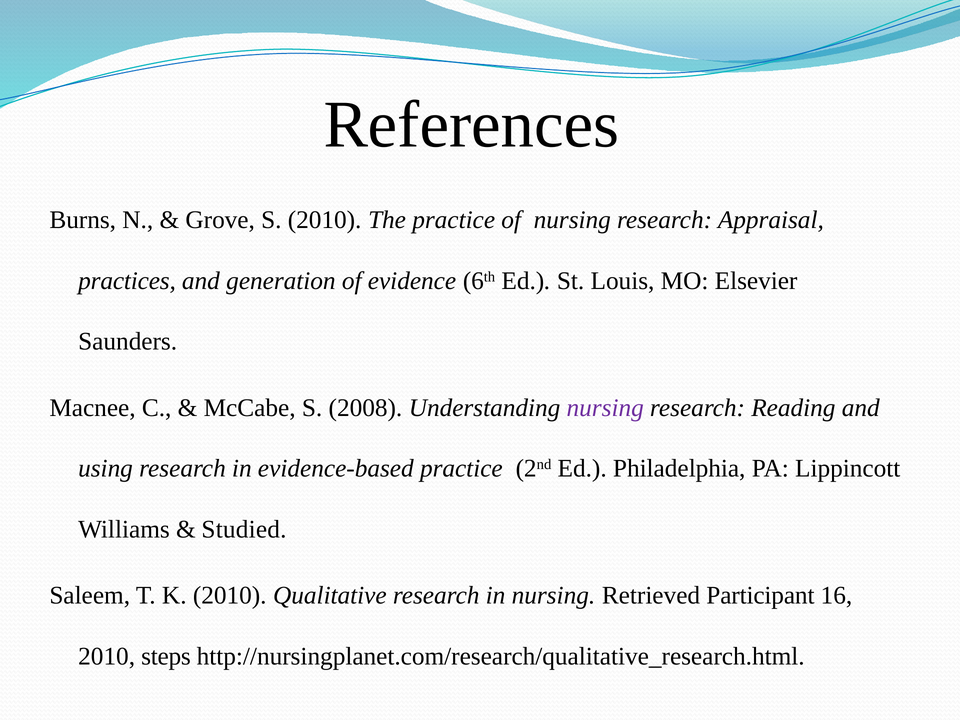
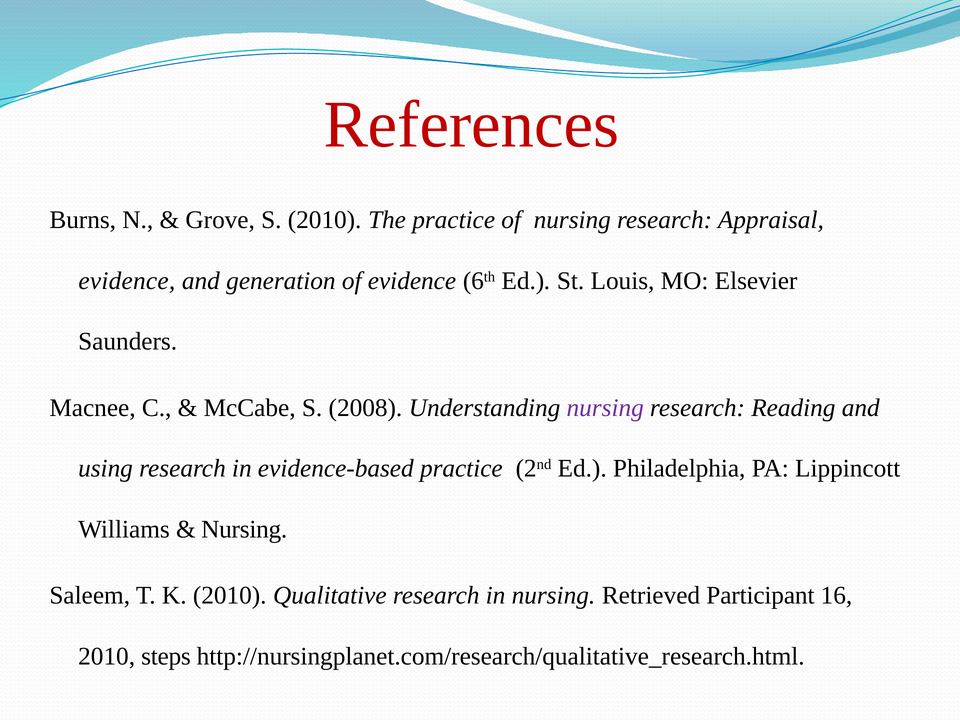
References colour: black -> red
practices at (127, 281): practices -> evidence
Studied at (244, 529): Studied -> Nursing
